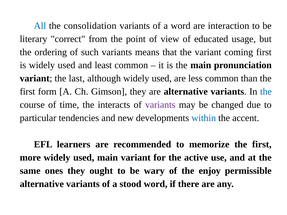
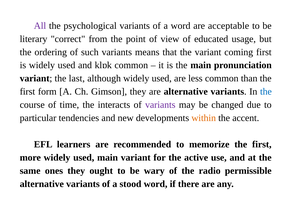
All colour: blue -> purple
consolidation: consolidation -> psychological
interaction: interaction -> acceptable
least: least -> klɒk
within colour: blue -> orange
enjoy: enjoy -> radio
